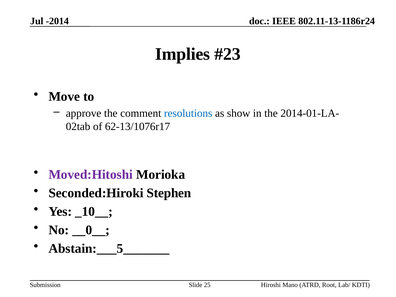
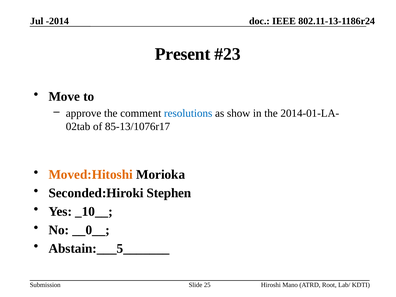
Implies: Implies -> Present
62-13/1076r17: 62-13/1076r17 -> 85-13/1076r17
Moved:Hitoshi colour: purple -> orange
